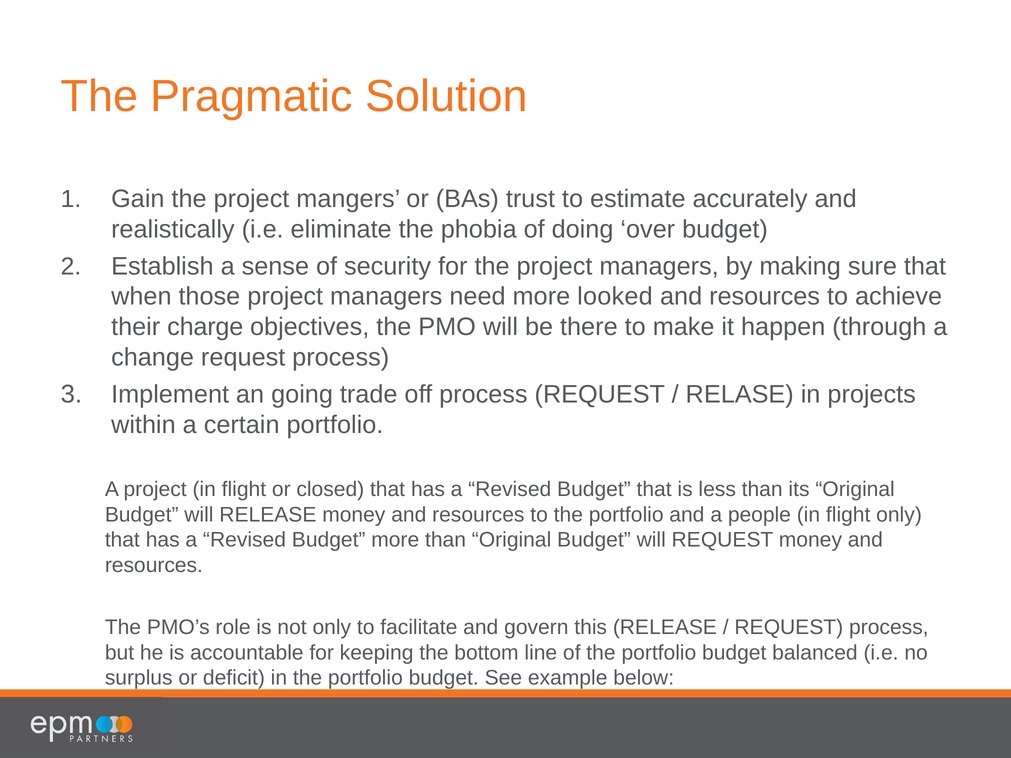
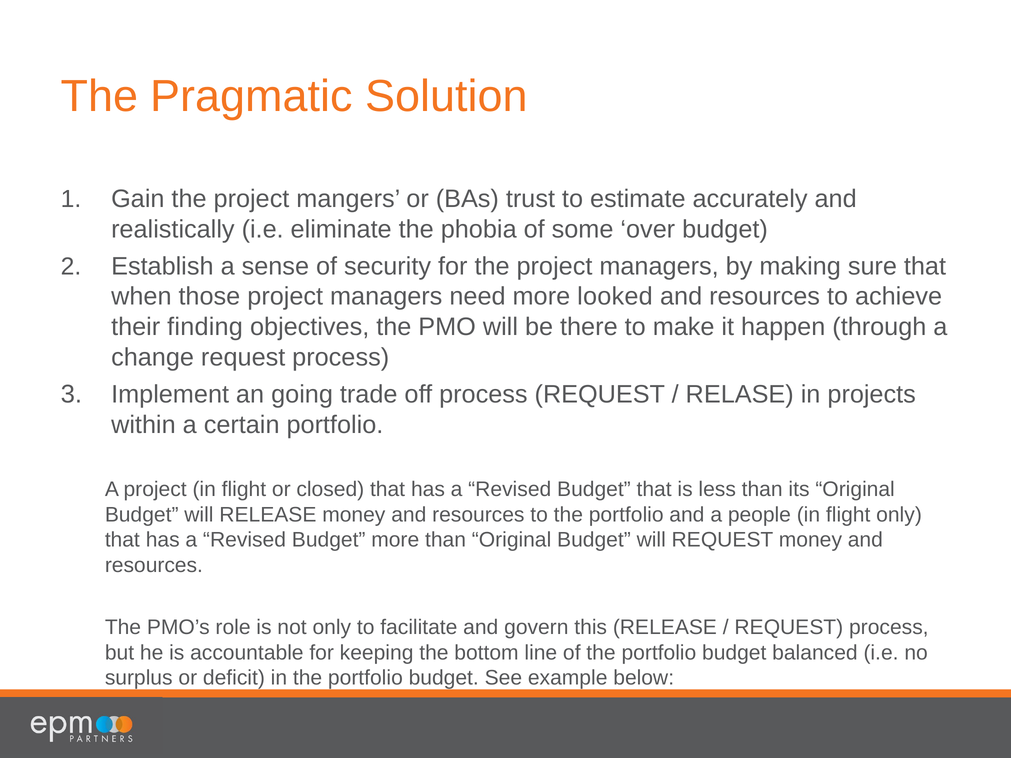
doing: doing -> some
charge: charge -> finding
